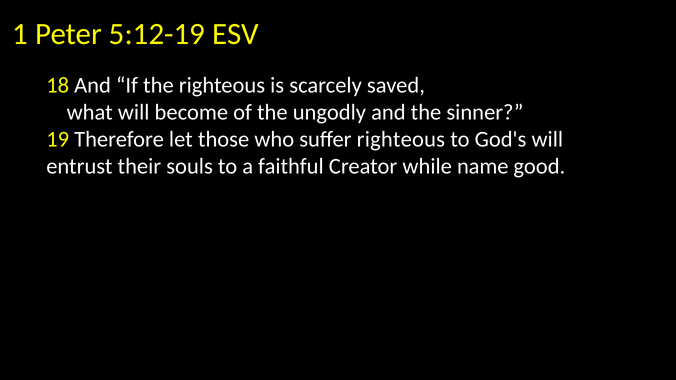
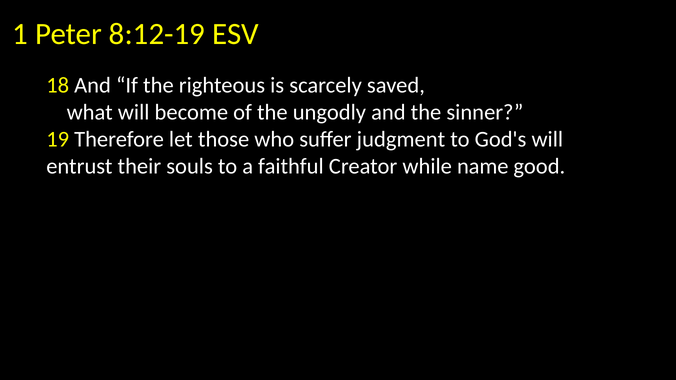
5:12-19: 5:12-19 -> 8:12-19
suffer righteous: righteous -> judgment
